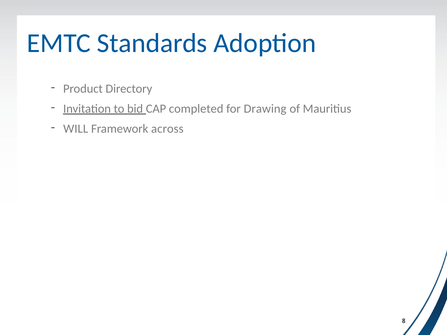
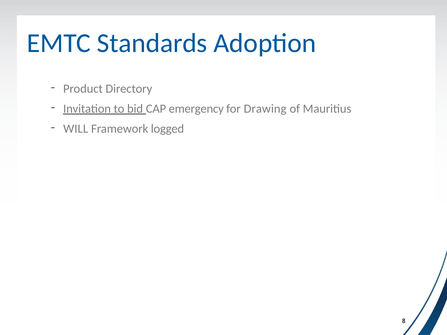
completed: completed -> emergency
across: across -> logged
